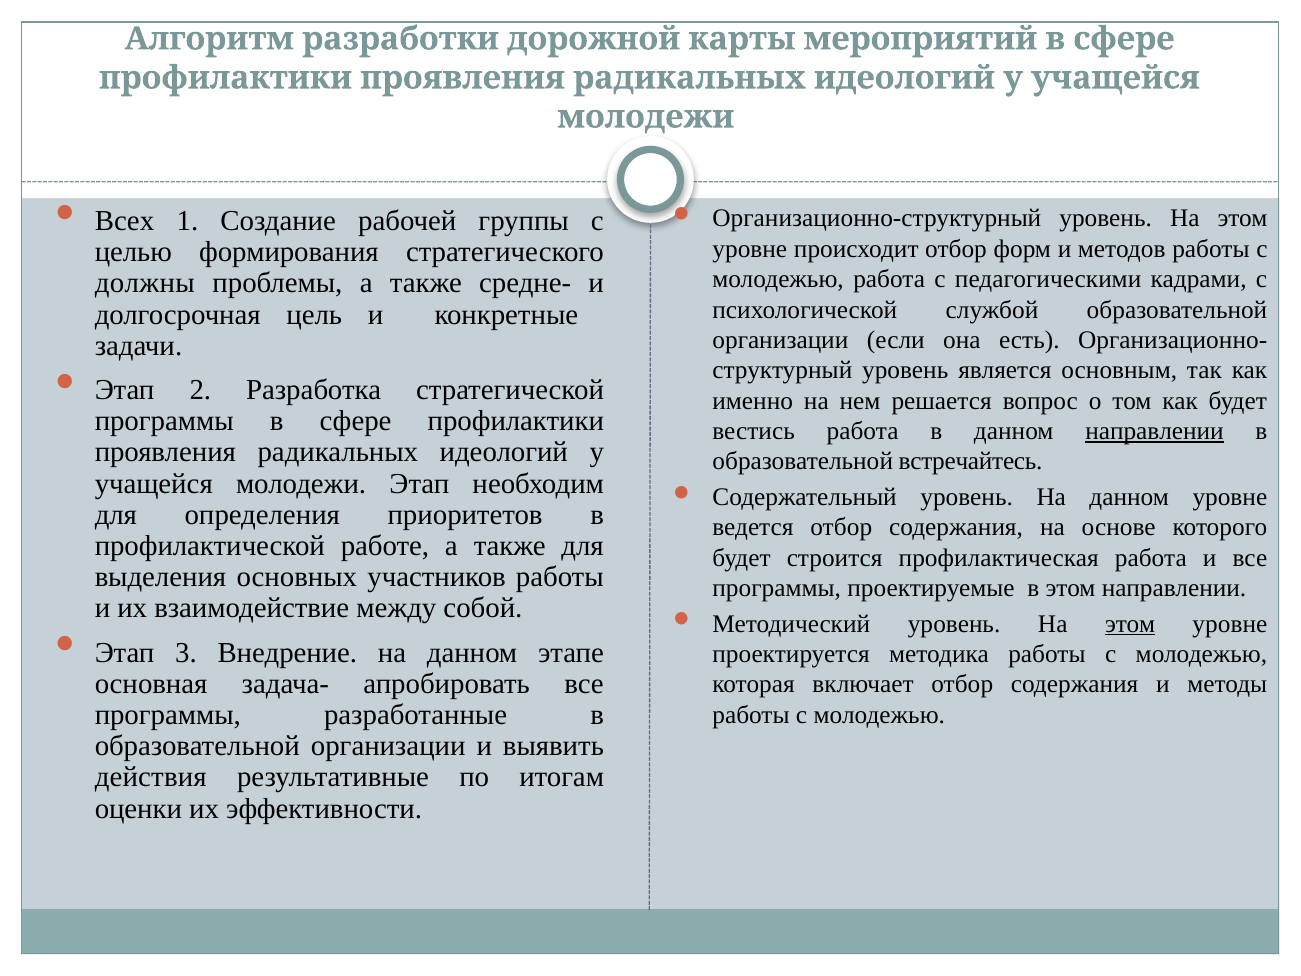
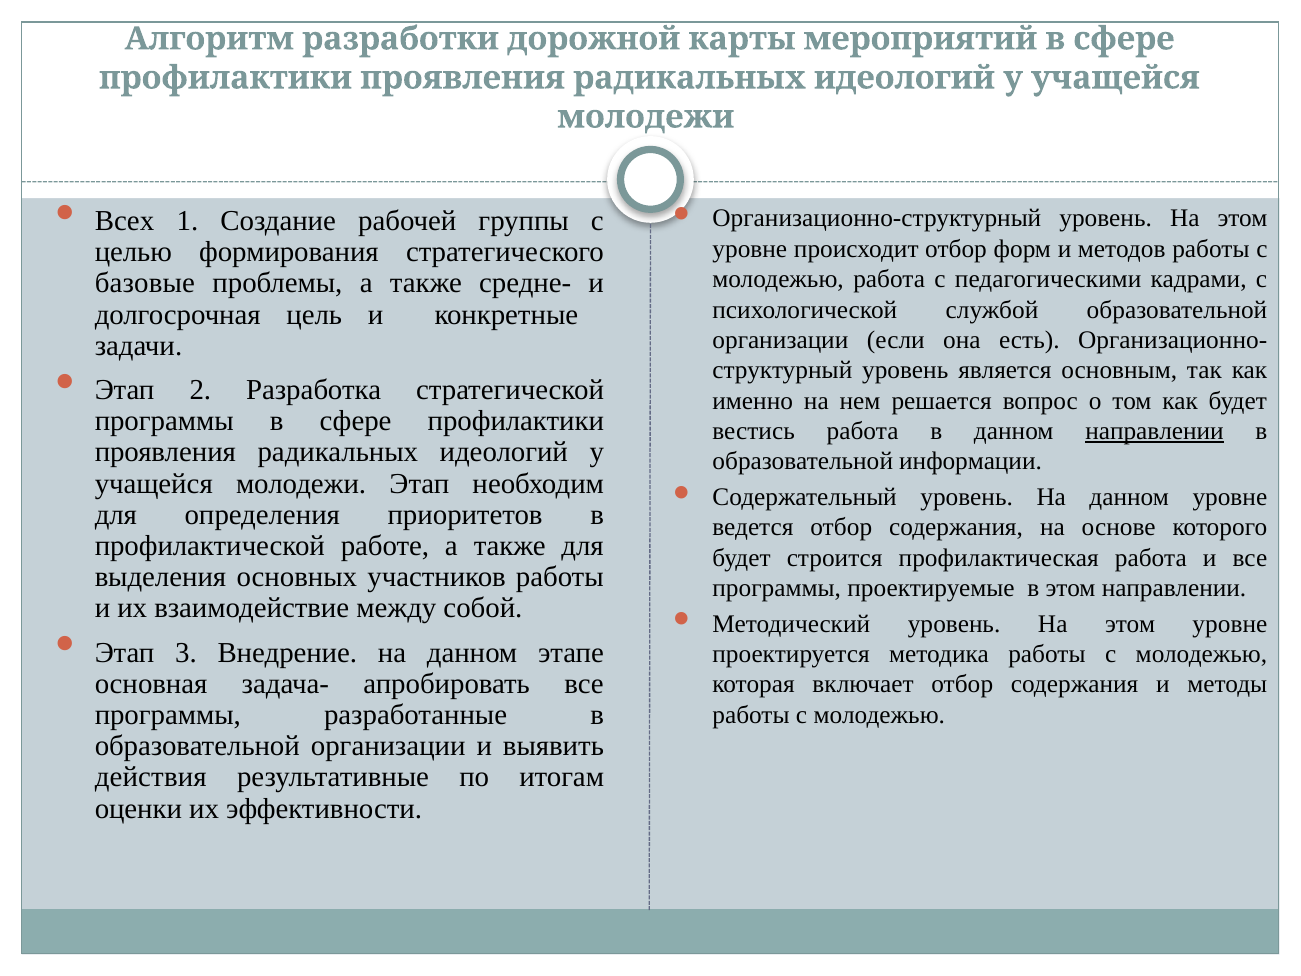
должны: должны -> базовые
встречайтесь: встречайтесь -> информации
этом at (1130, 624) underline: present -> none
